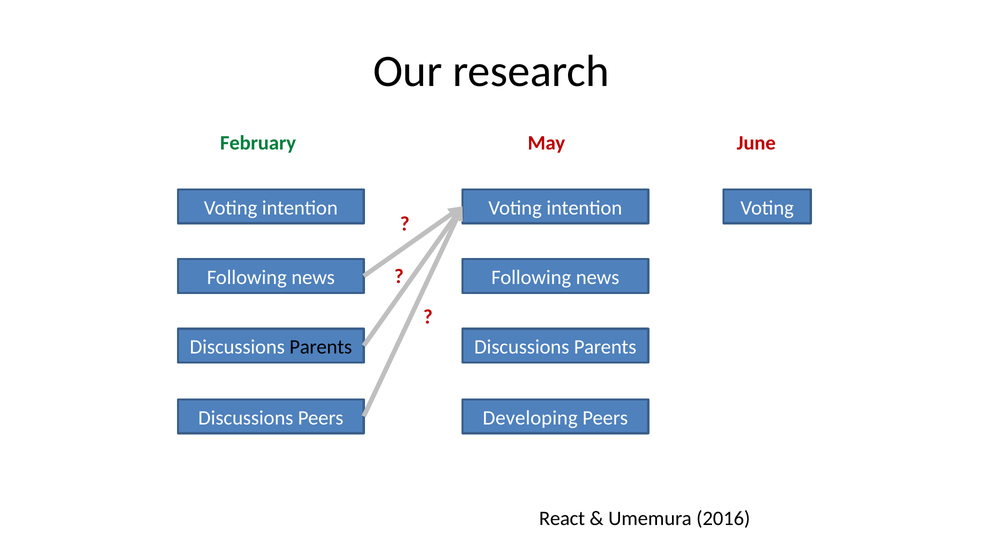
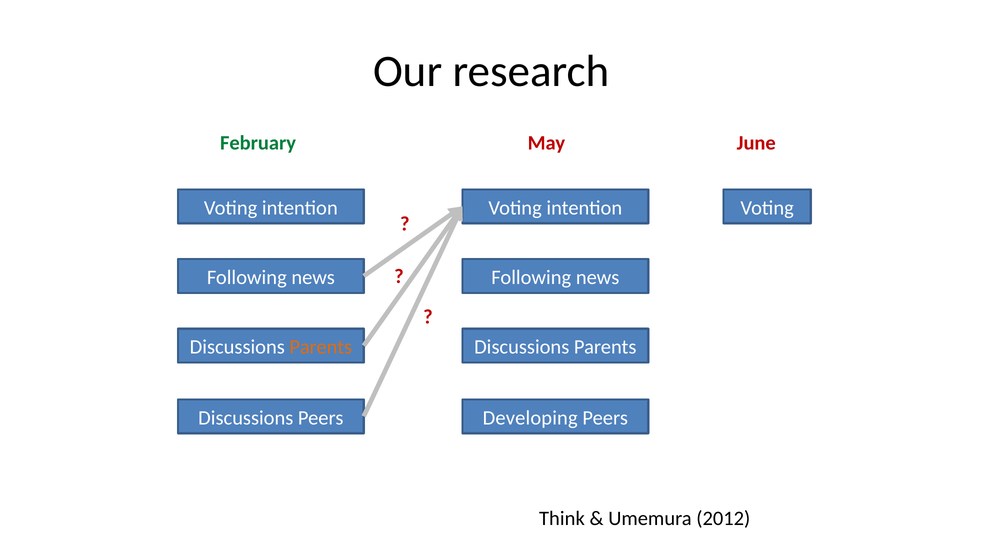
Parents at (321, 347) colour: black -> orange
React: React -> Think
2016: 2016 -> 2012
